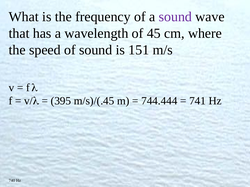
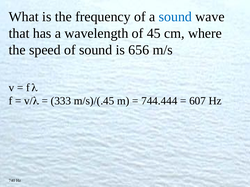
sound at (175, 17) colour: purple -> blue
151: 151 -> 656
395: 395 -> 333
741: 741 -> 607
